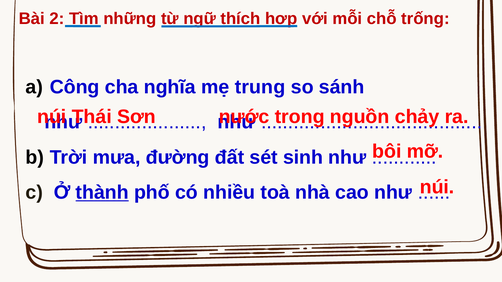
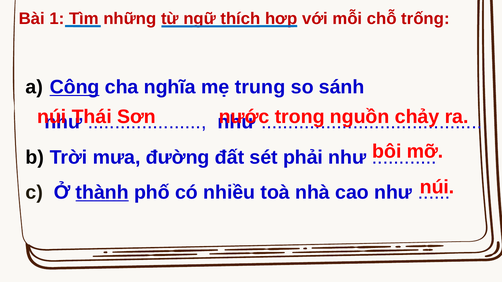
2: 2 -> 1
Công underline: none -> present
sinh: sinh -> phải
